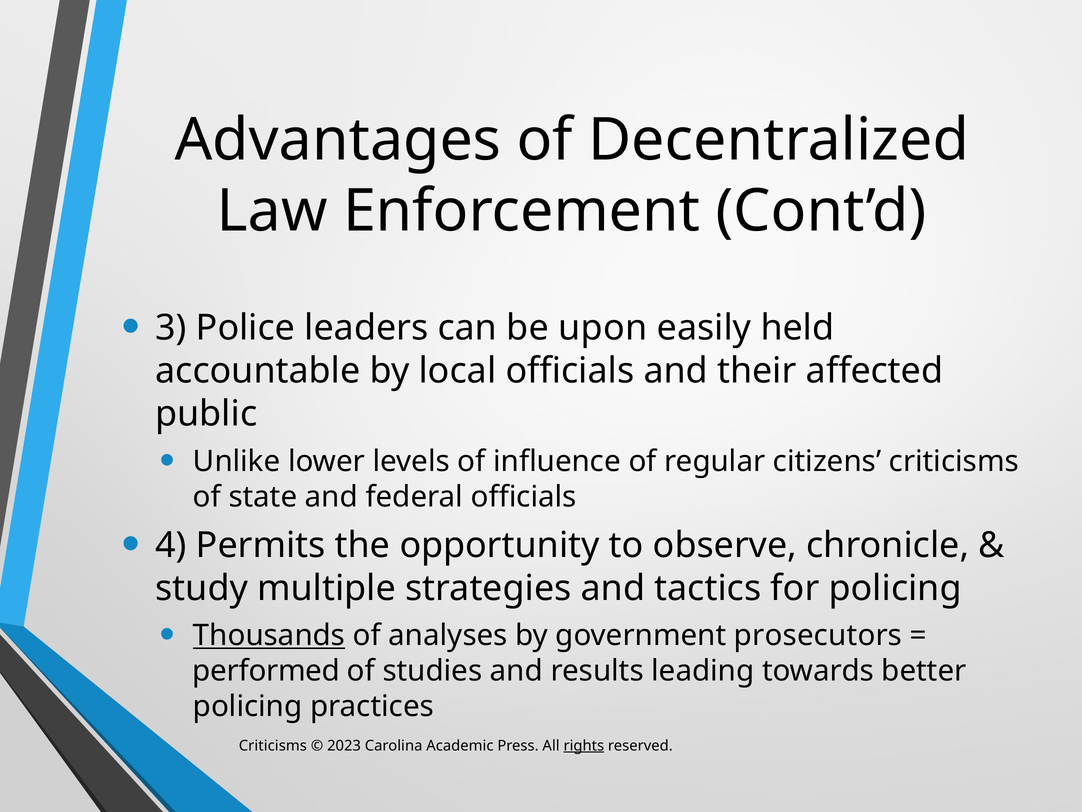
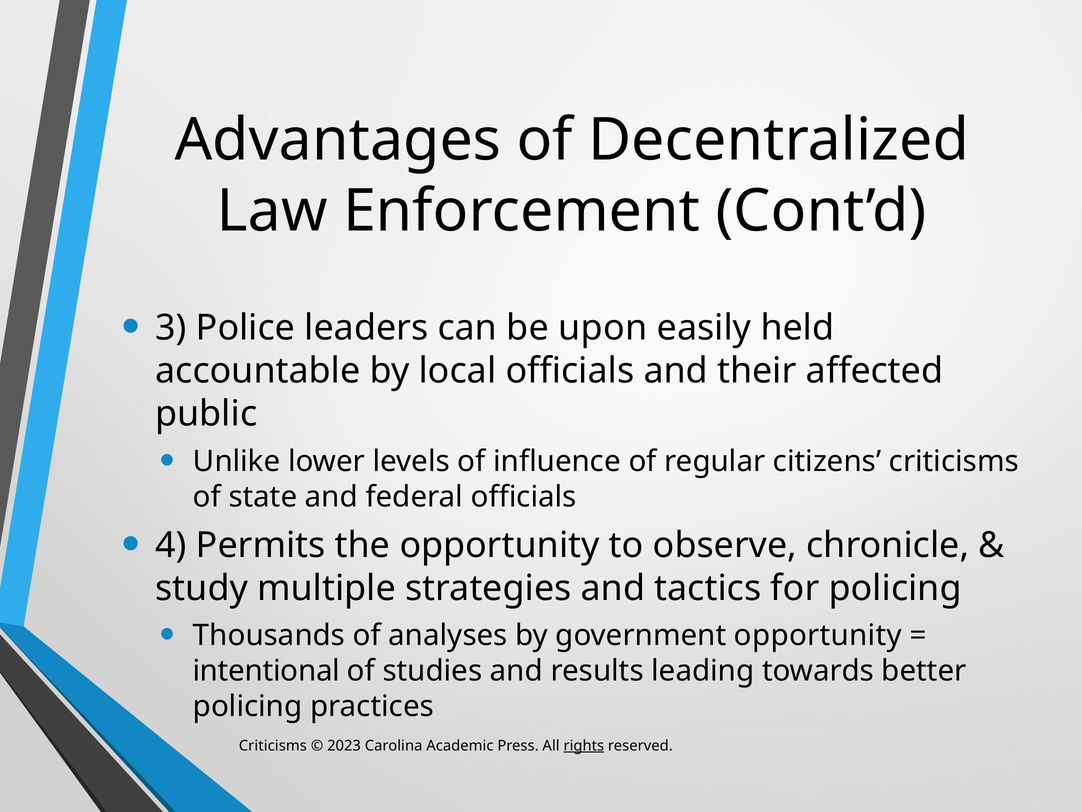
Thousands underline: present -> none
government prosecutors: prosecutors -> opportunity
performed: performed -> intentional
